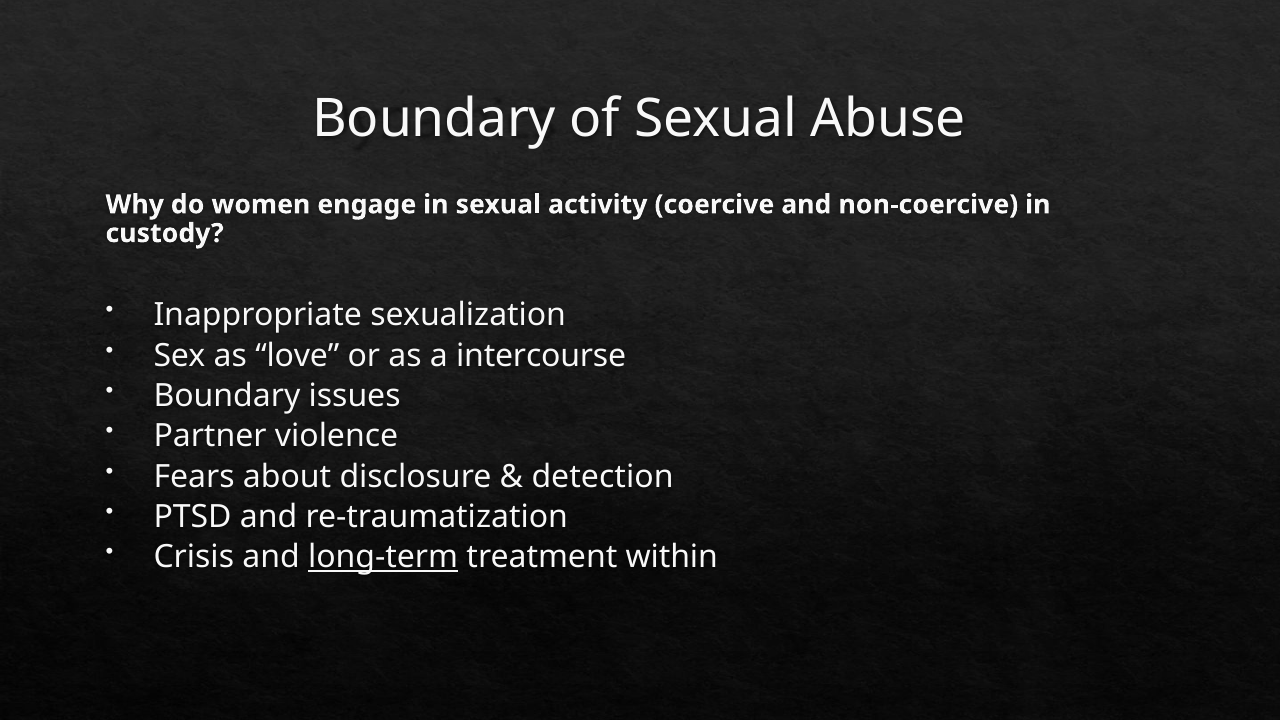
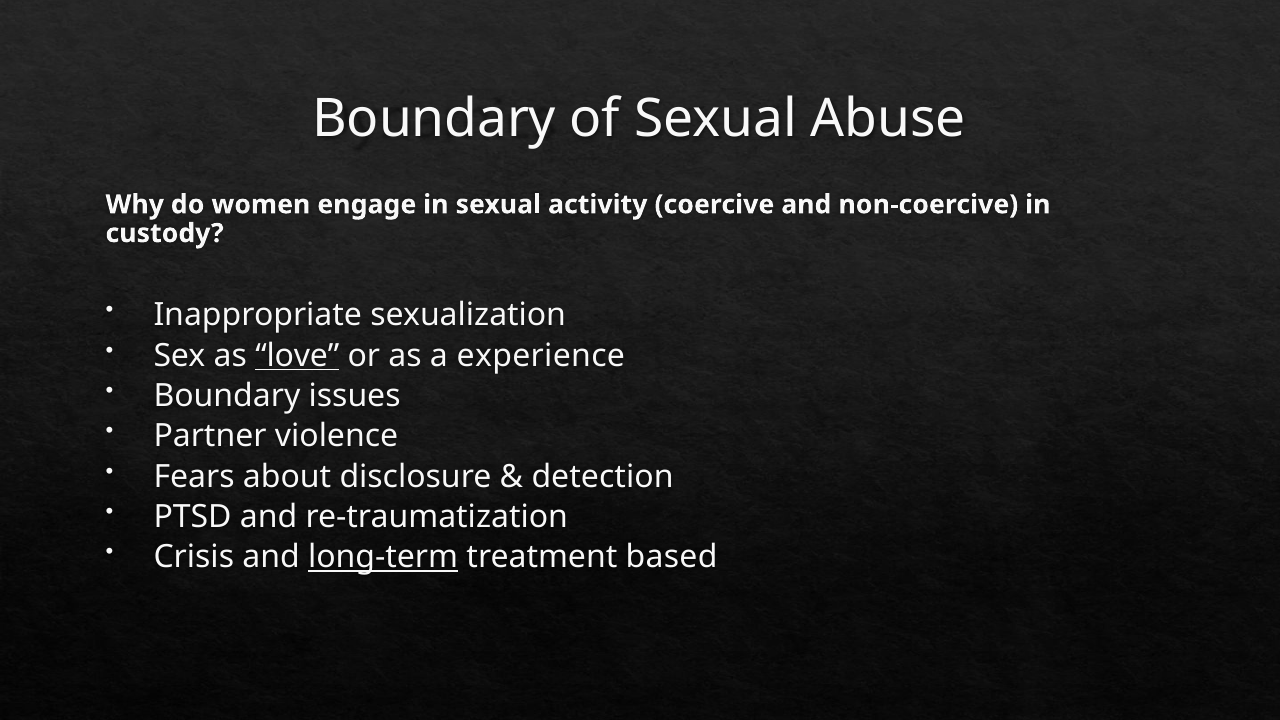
love underline: none -> present
intercourse: intercourse -> experience
within: within -> based
